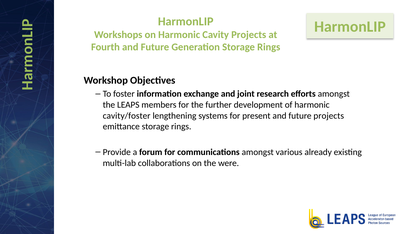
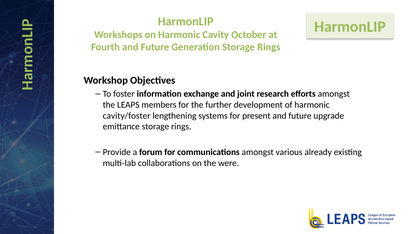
Cavity Projects: Projects -> October
future projects: projects -> upgrade
